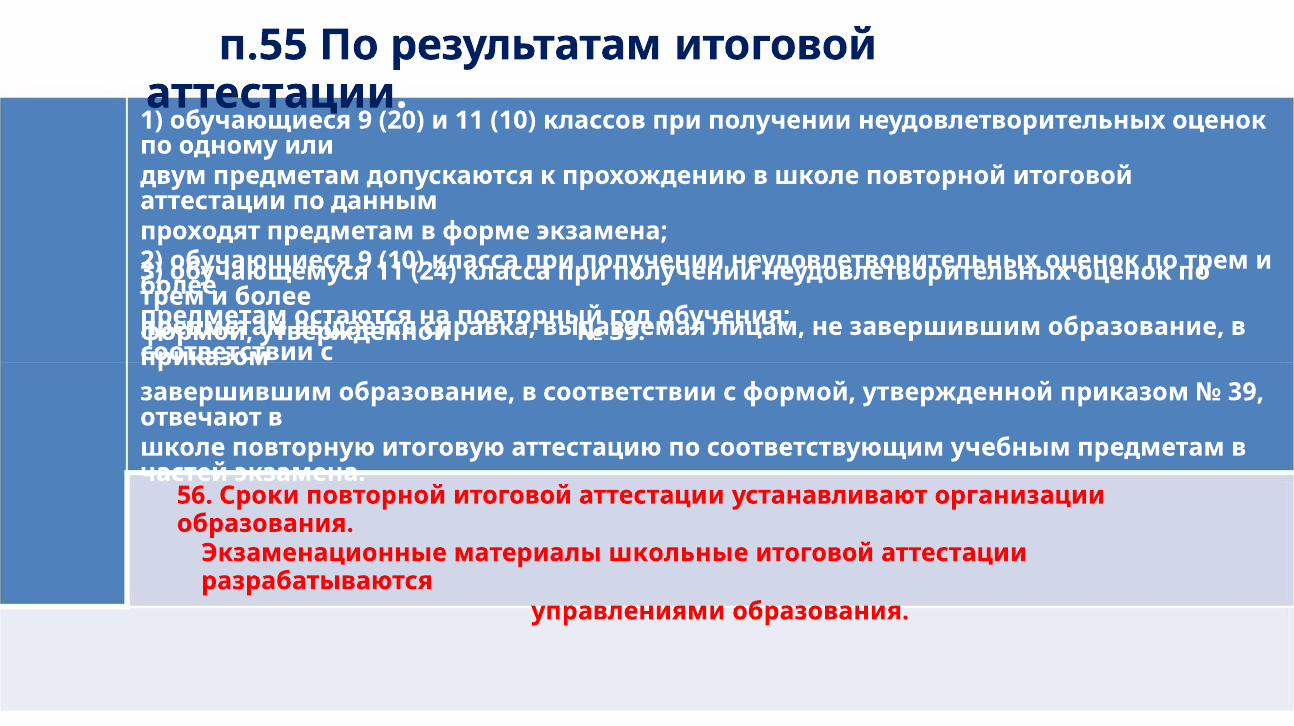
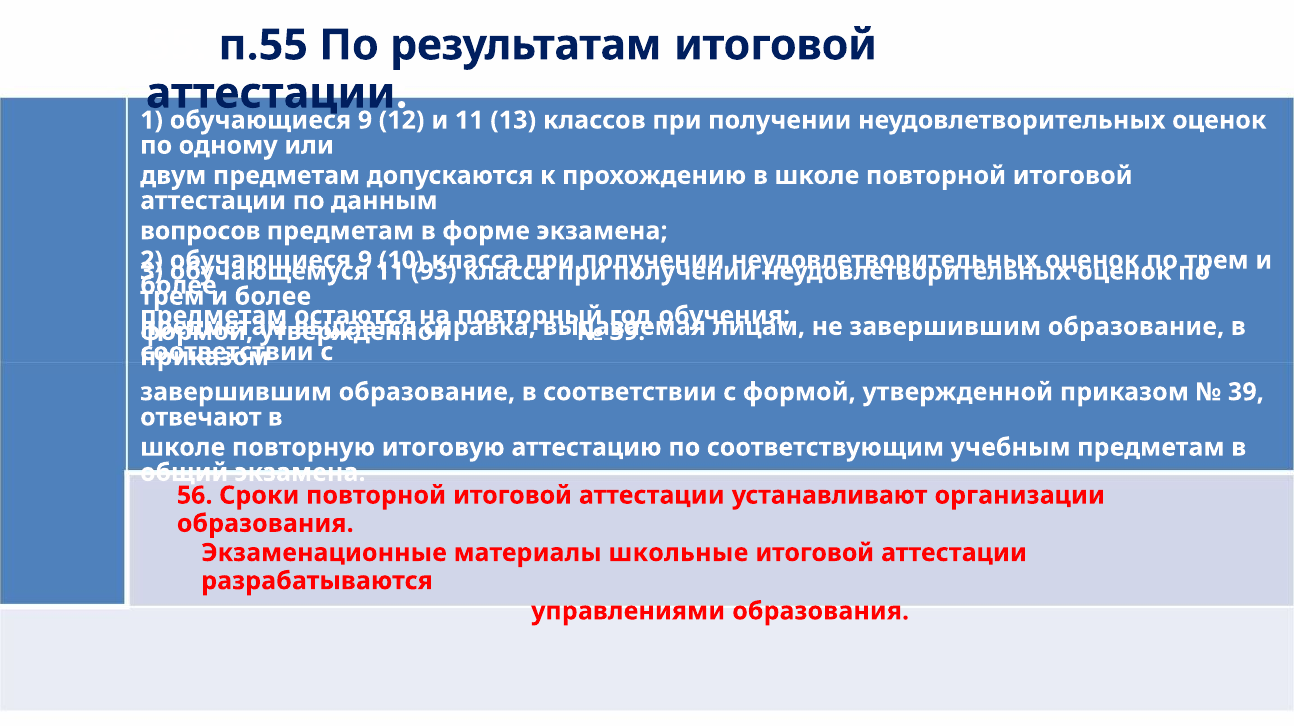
20: 20 -> 12
11 10: 10 -> 13
проходят: проходят -> вопросов
24: 24 -> 93
частей: частей -> общий
